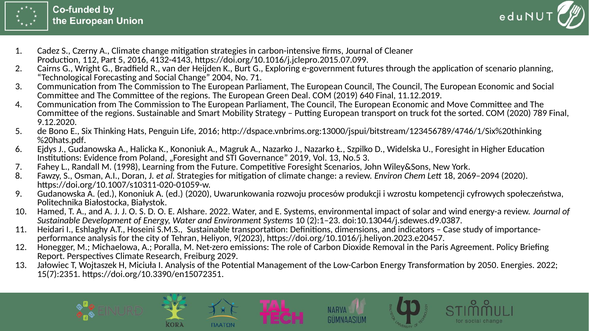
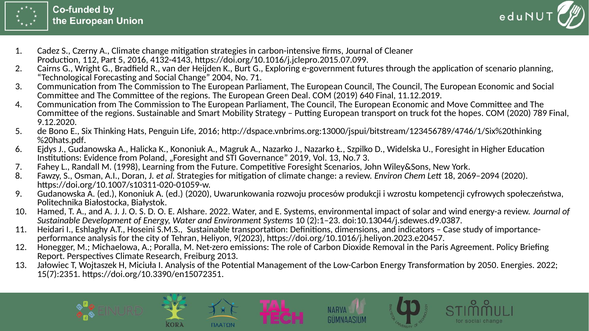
sorted: sorted -> hopes
No.5: No.5 -> No.7
2029: 2029 -> 2013
